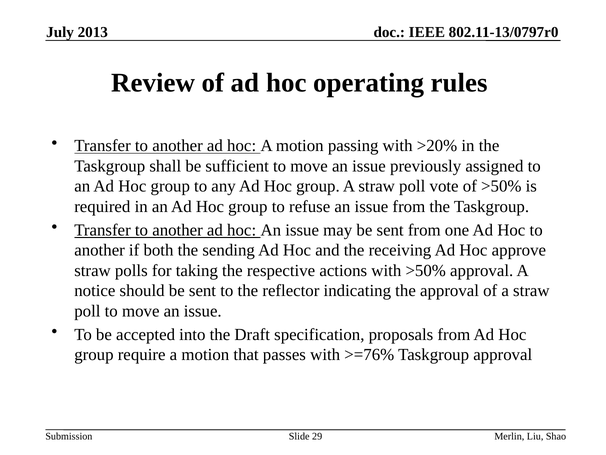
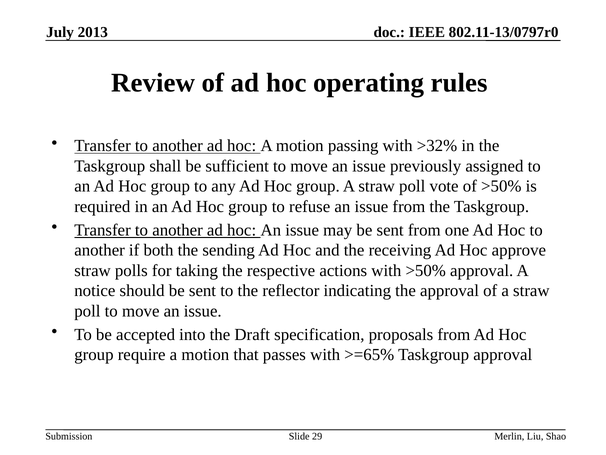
>20%: >20% -> >32%
>=76%: >=76% -> >=65%
